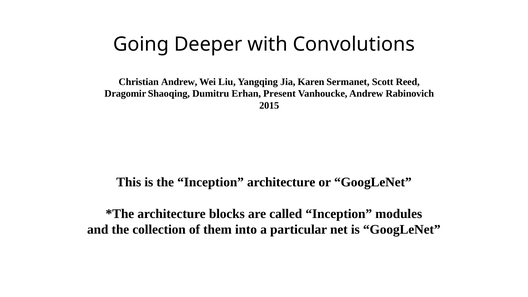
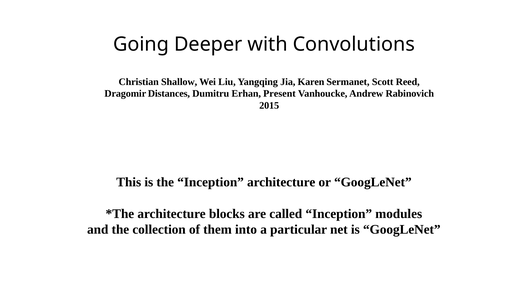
Christian Andrew: Andrew -> Shallow
Shaoqing: Shaoqing -> Distances
